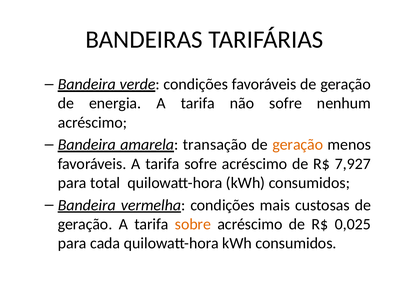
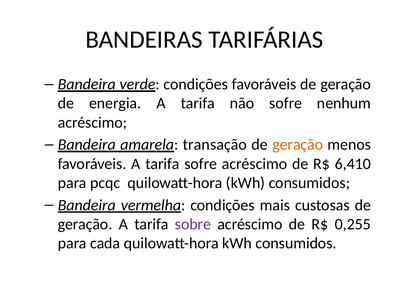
7,927: 7,927 -> 6,410
total: total -> pcqc
sobre colour: orange -> purple
0,025: 0,025 -> 0,255
